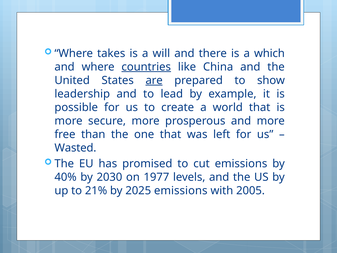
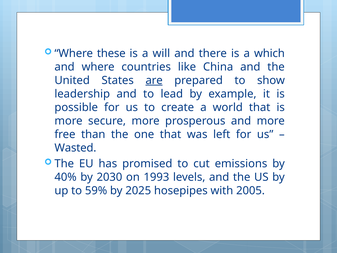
takes: takes -> these
countries underline: present -> none
1977: 1977 -> 1993
21%: 21% -> 59%
2025 emissions: emissions -> hosepipes
